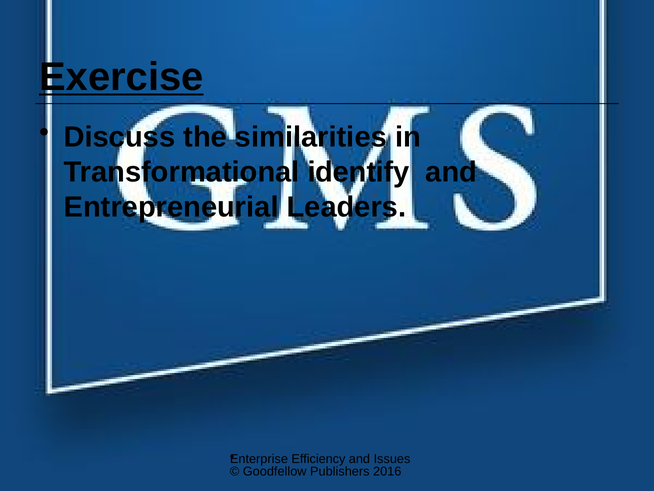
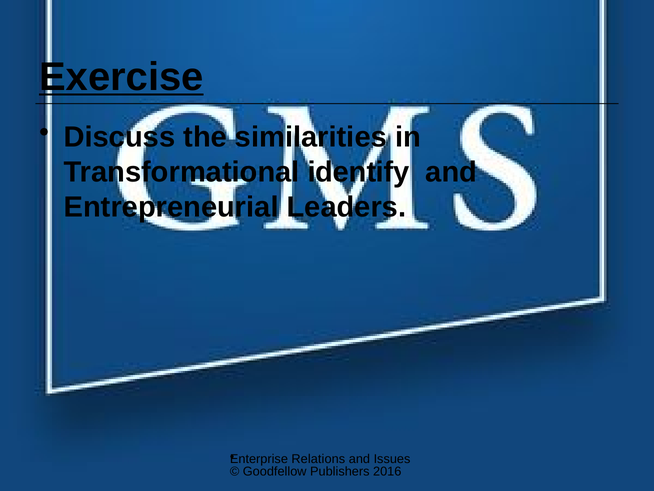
Efficiency: Efficiency -> Relations
